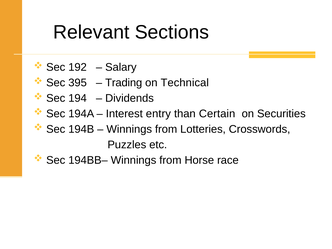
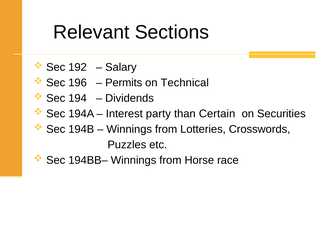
395: 395 -> 196
Trading: Trading -> Permits
entry: entry -> party
